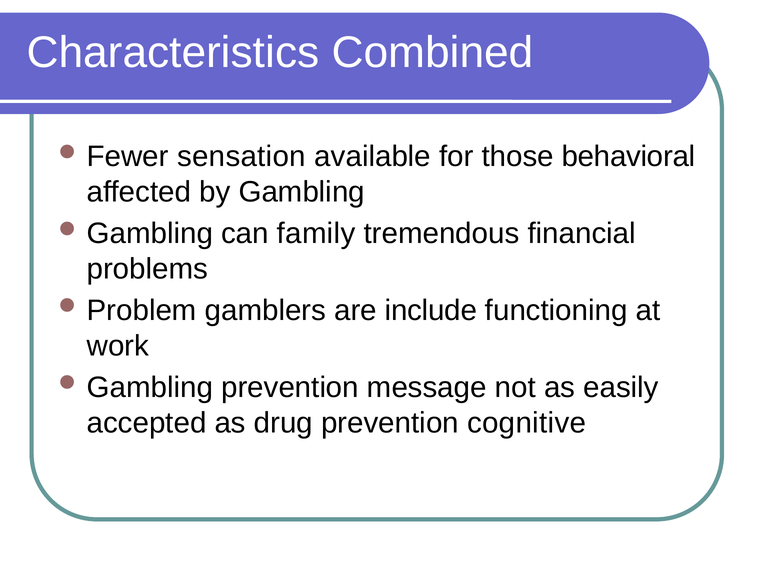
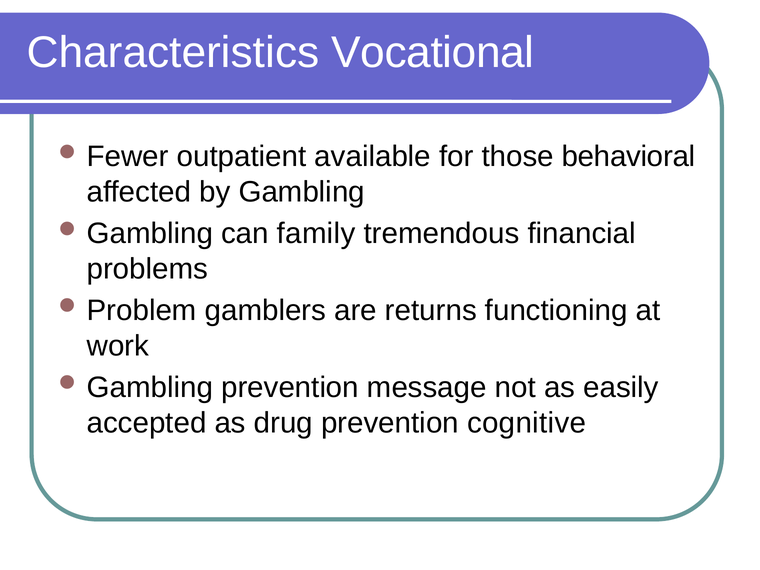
Combined: Combined -> Vocational
sensation: sensation -> outpatient
include: include -> returns
